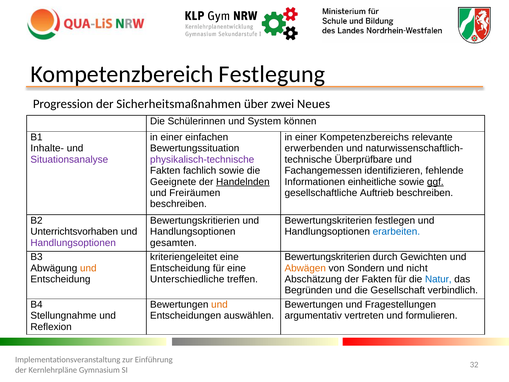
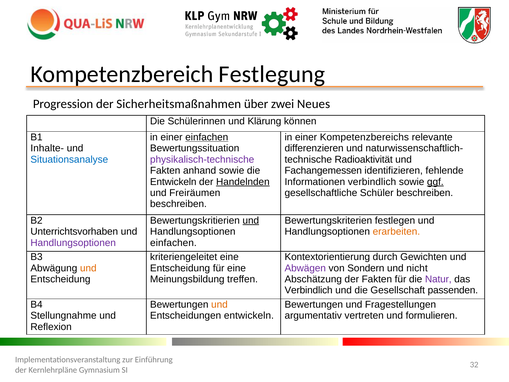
System: System -> Klärung
einfachen at (207, 137) underline: none -> present
erwerbenden: erwerbenden -> differenzieren
Situationsanalyse colour: purple -> blue
Überprüfbare: Überprüfbare -> Radioaktivität
fachlich: fachlich -> anhand
Geeignete at (173, 182): Geeignete -> Entwickeln
Informationen einheitliche: einheitliche -> verbindlich
Auftrieb: Auftrieb -> Schüler
und at (251, 220) underline: none -> present
erarbeiten colour: blue -> orange
gesamten at (173, 243): gesamten -> einfachen
Bewertungskriterien at (327, 257): Bewertungskriterien -> Kontextorientierung
Abwägen colour: orange -> purple
Unterschiedliche: Unterschiedliche -> Meinungsbildung
Natur colour: blue -> purple
Begründen at (309, 290): Begründen -> Verbindlich
verbindlich: verbindlich -> passenden
Entscheidungen auswählen: auswählen -> entwickeln
